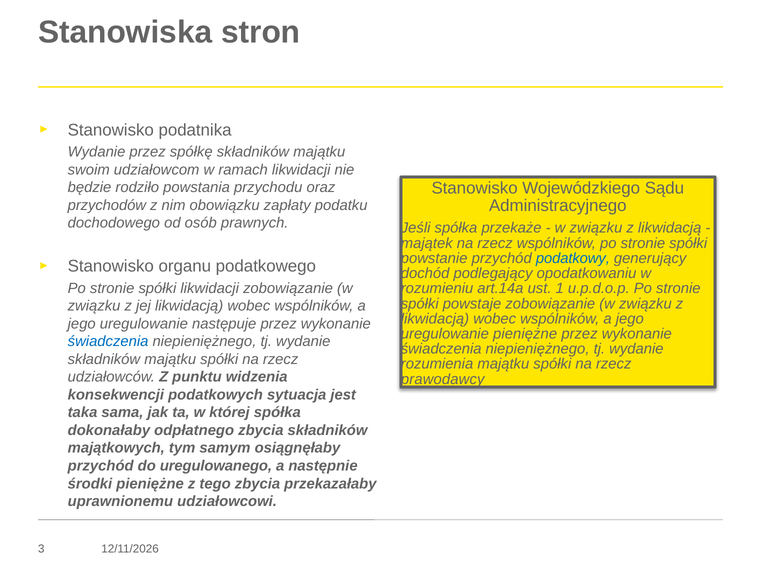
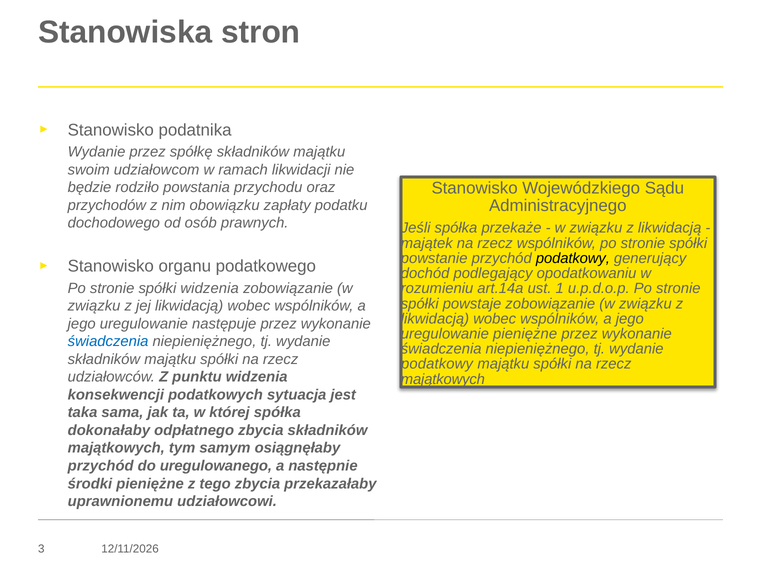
podatkowy at (573, 258) colour: blue -> black
spółki likwidacji: likwidacji -> widzenia
rozumienia at (437, 364): rozumienia -> podatkowy
prawodawcy at (443, 379): prawodawcy -> majątkowych
